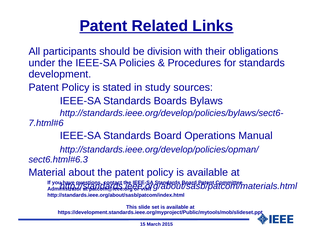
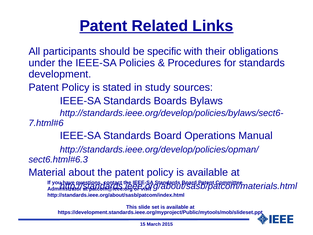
division: division -> specific
